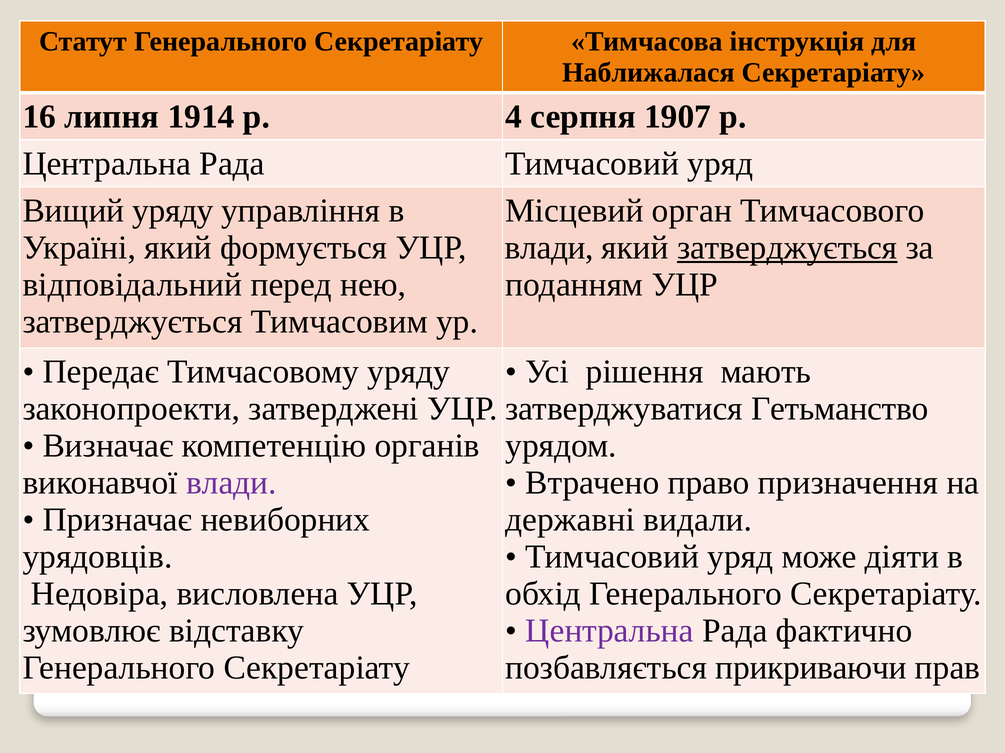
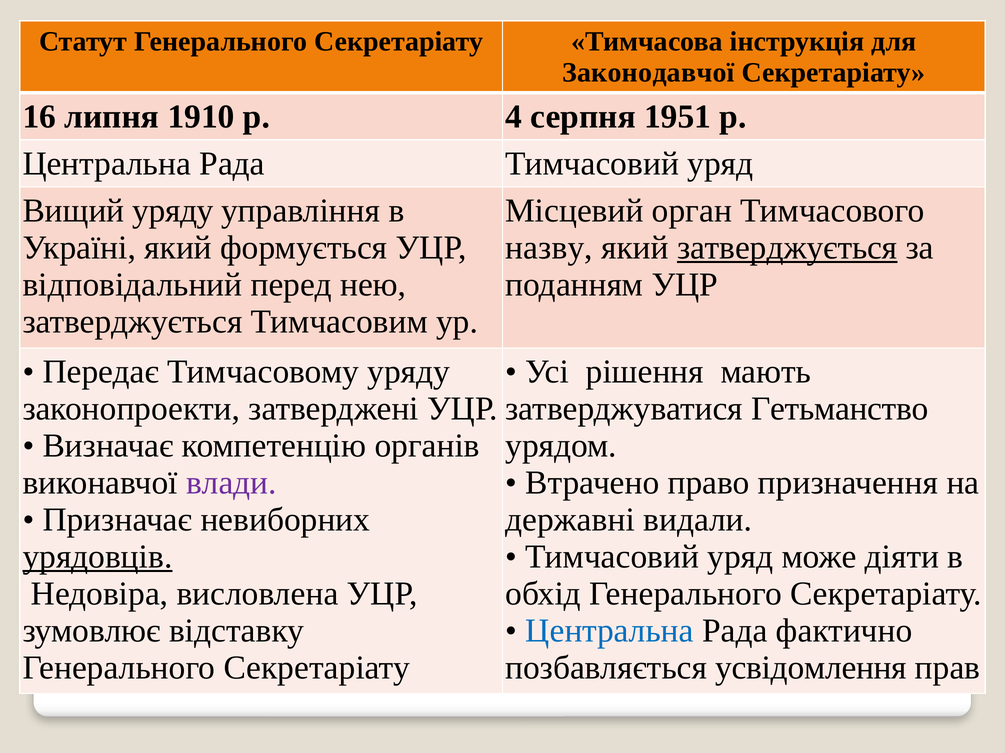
Наближалася: Наближалася -> Законодавчої
1914: 1914 -> 1910
1907: 1907 -> 1951
влади at (549, 248): влади -> назву
урядовців underline: none -> present
Центральна at (610, 631) colour: purple -> blue
прикриваючи: прикриваючи -> усвідомлення
